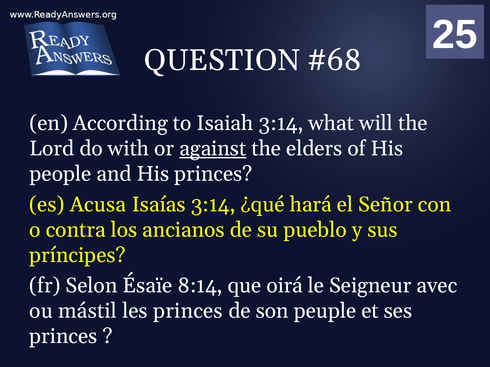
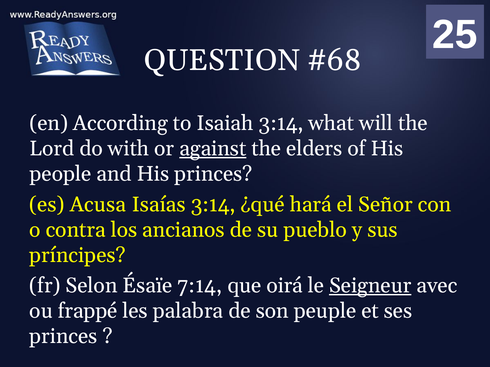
8:14: 8:14 -> 7:14
Seigneur underline: none -> present
mástil: mástil -> frappé
les princes: princes -> palabra
